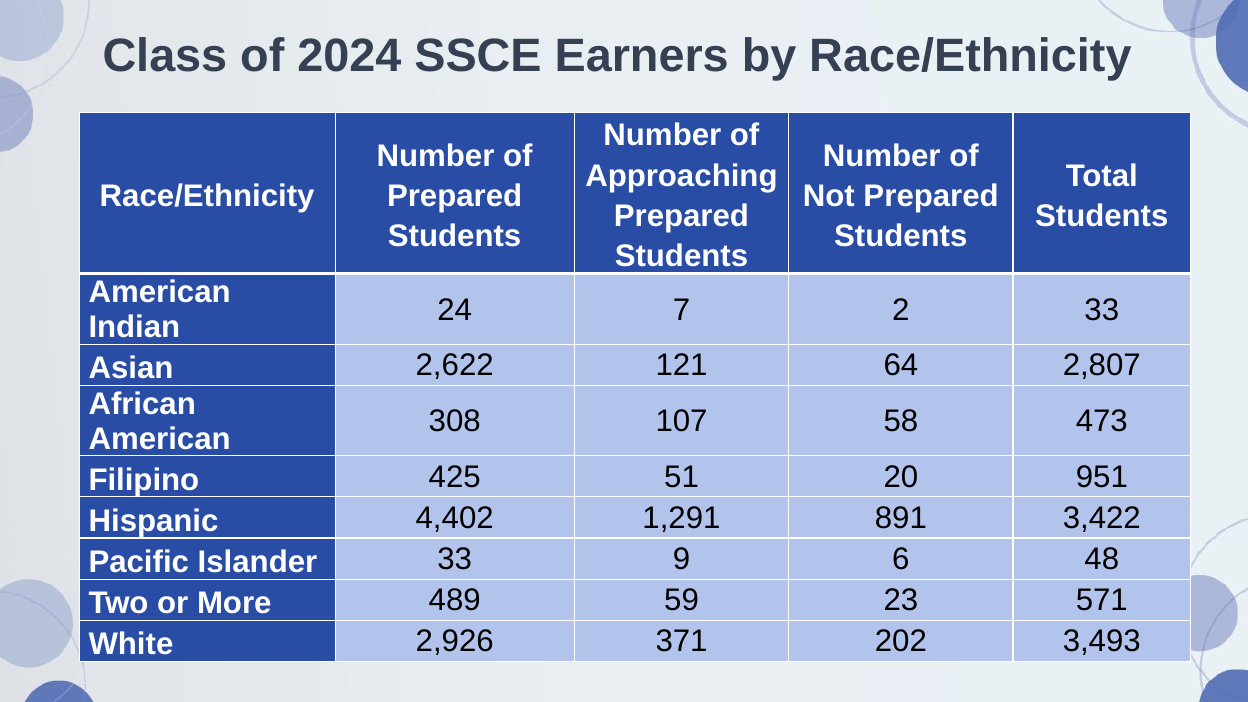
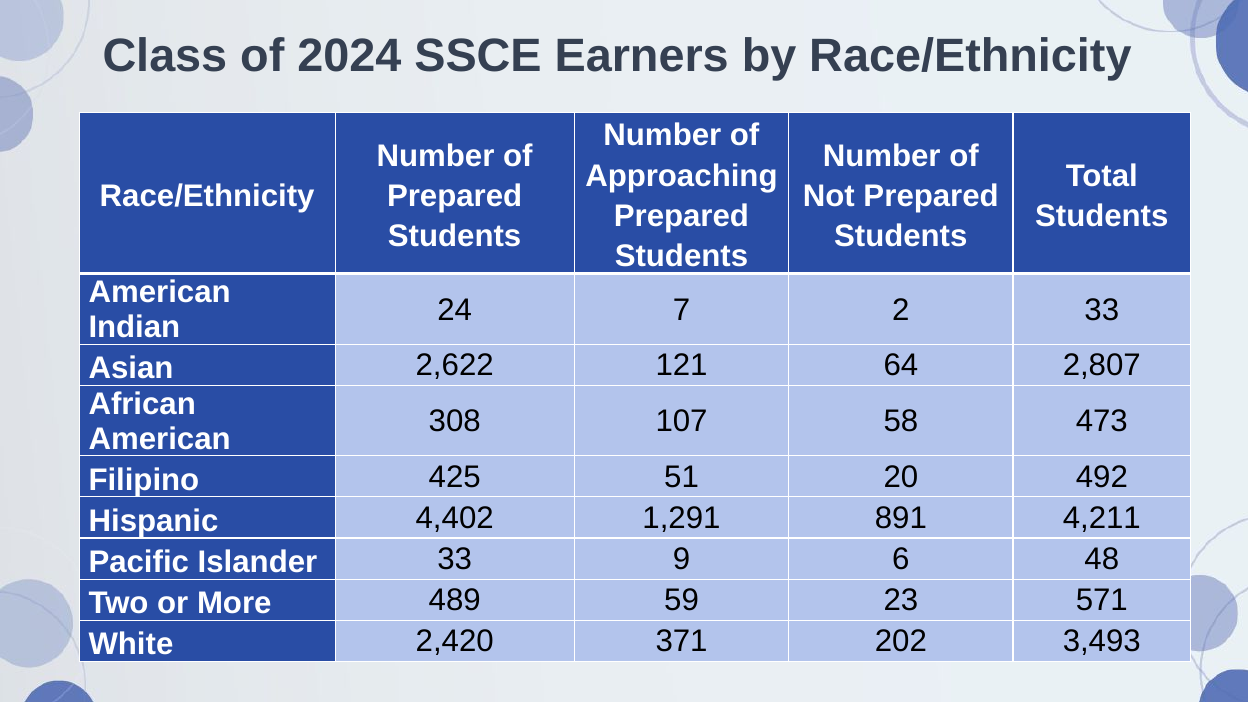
951: 951 -> 492
3,422: 3,422 -> 4,211
2,926: 2,926 -> 2,420
